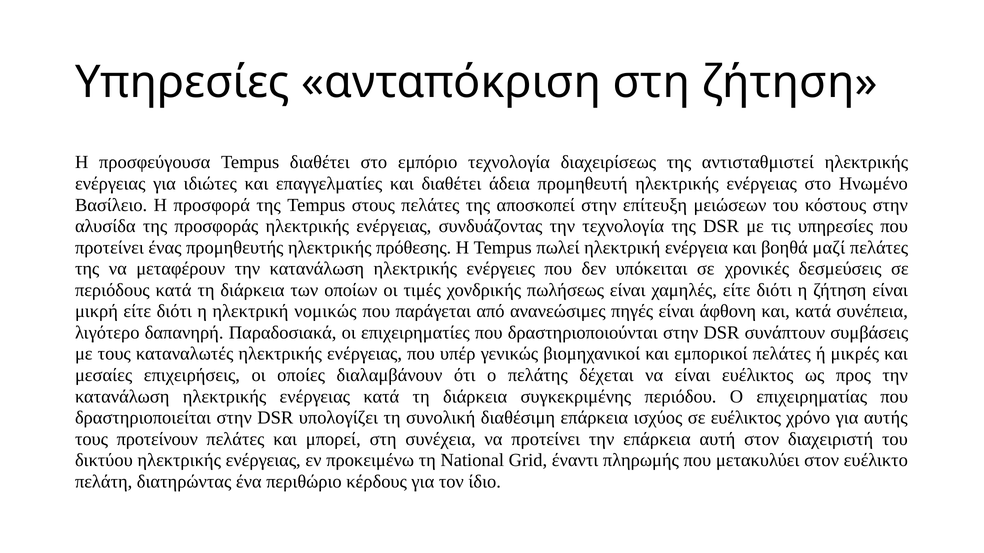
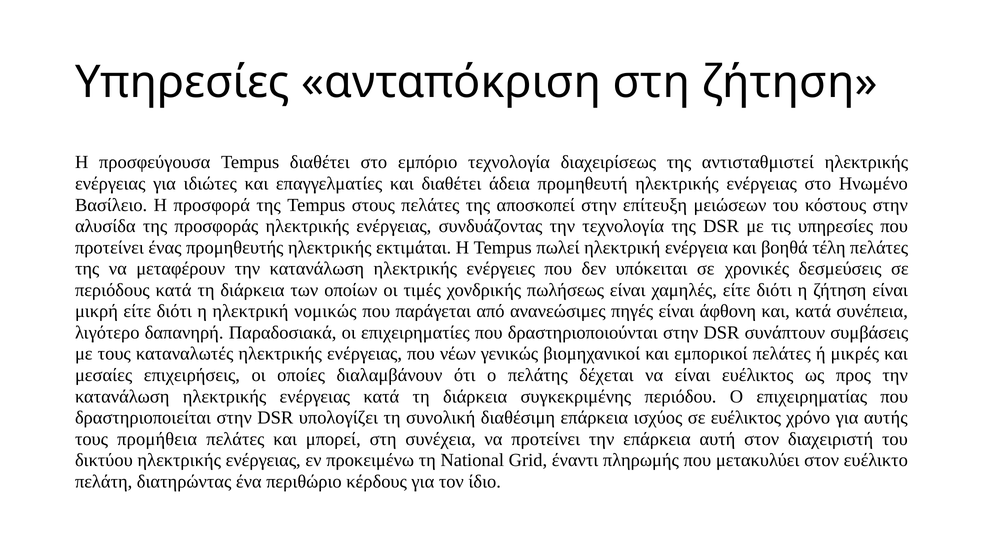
πρόθεσης: πρόθεσης -> εκτιμάται
μαζί: μαζί -> τέλη
υπέρ: υπέρ -> νέων
προτείνουν: προτείνουν -> προμήθεια
